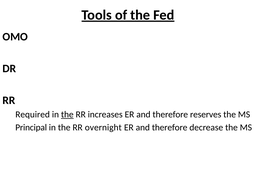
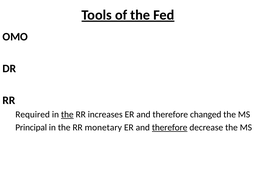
reserves: reserves -> changed
overnight: overnight -> monetary
therefore at (170, 127) underline: none -> present
